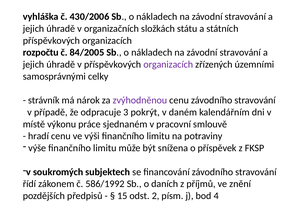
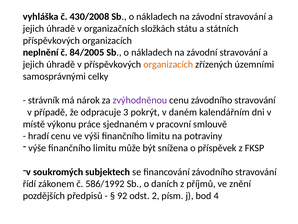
430/2006: 430/2006 -> 430/2008
rozpočtu: rozpočtu -> neplnění
organizacích at (168, 64) colour: purple -> orange
15: 15 -> 92
